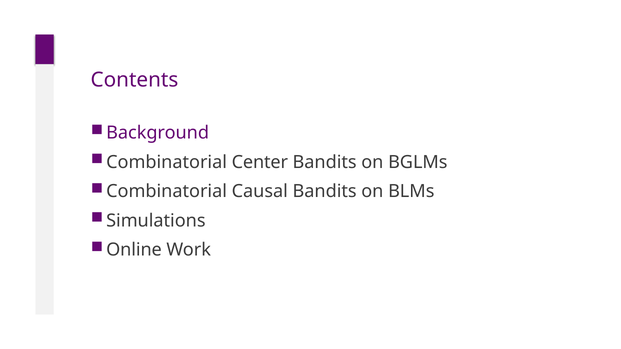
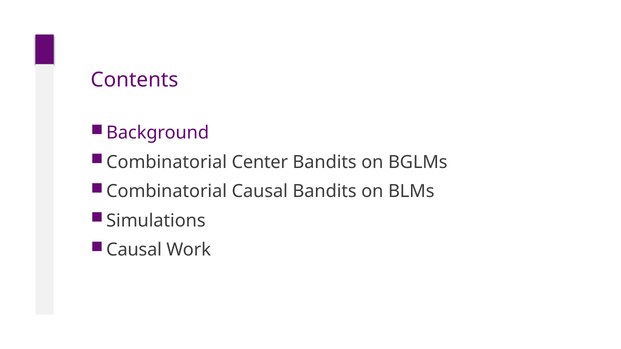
Online at (134, 250): Online -> Causal
